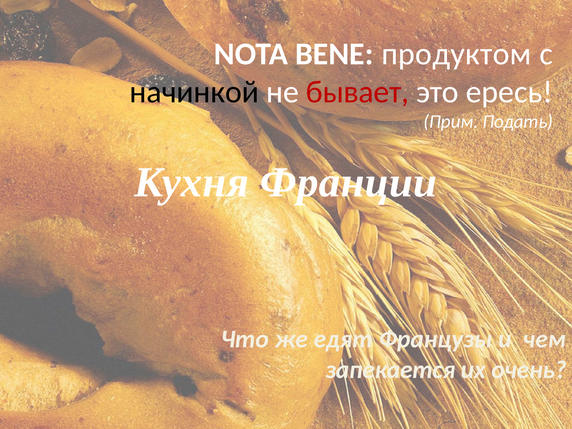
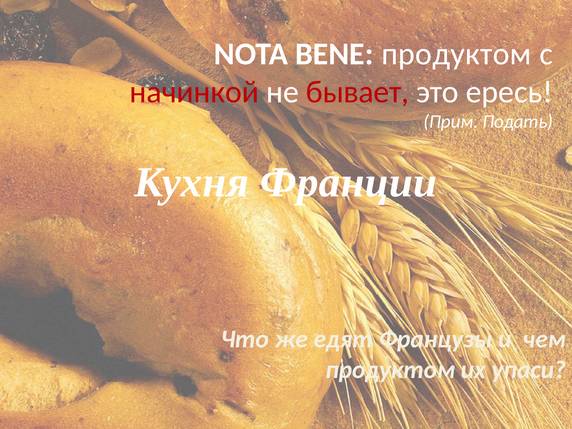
начинкой colour: black -> red
запекается at (390, 370): запекается -> продуктом
очень: очень -> упаси
